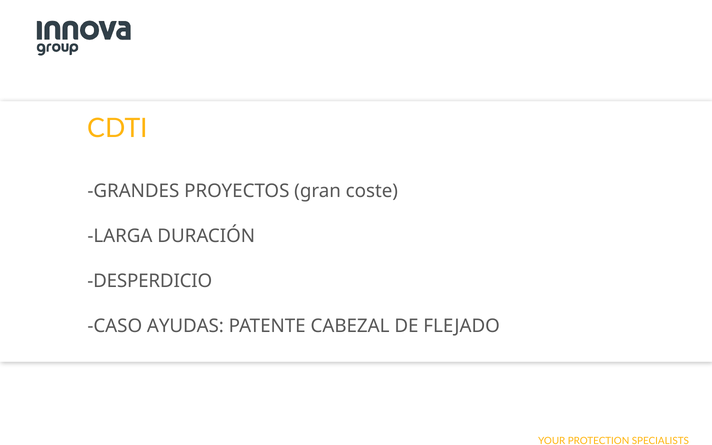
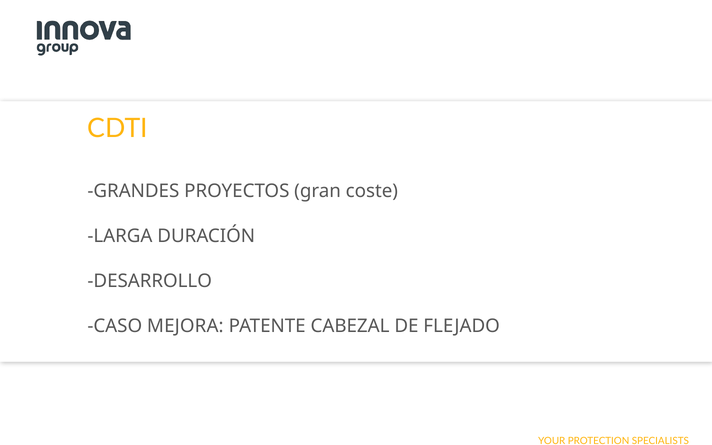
DESPERDICIO: DESPERDICIO -> DESARROLLO
AYUDAS: AYUDAS -> MEJORA
